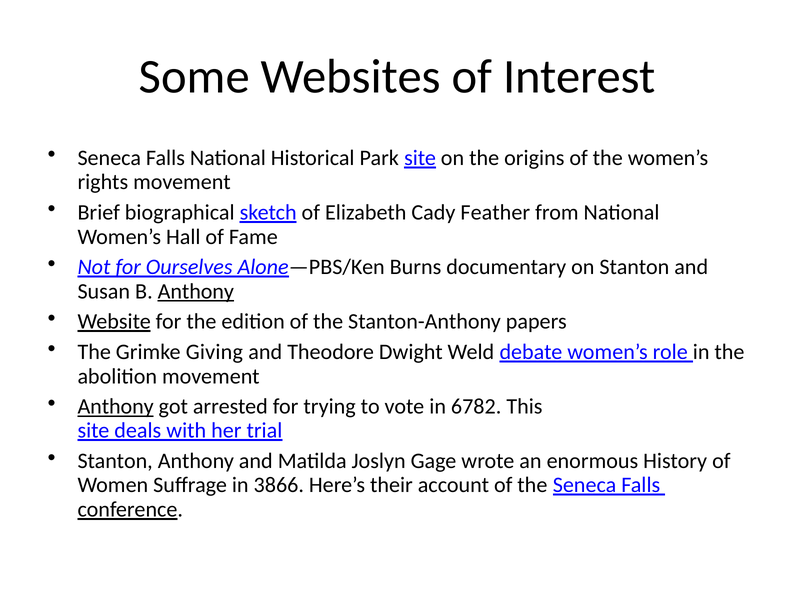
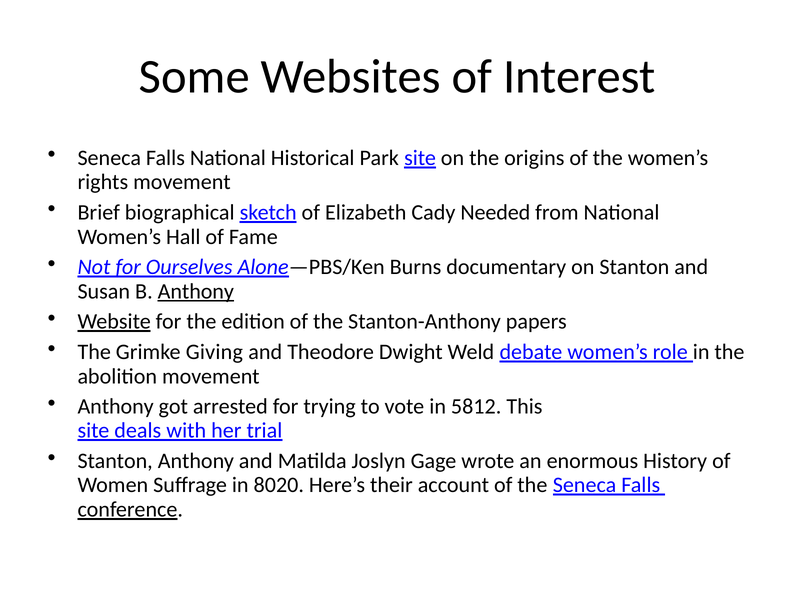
Feather: Feather -> Needed
Anthony at (116, 407) underline: present -> none
6782: 6782 -> 5812
3866: 3866 -> 8020
